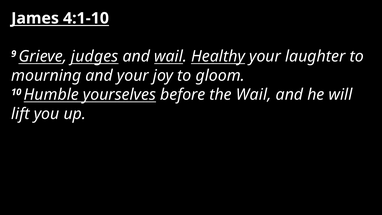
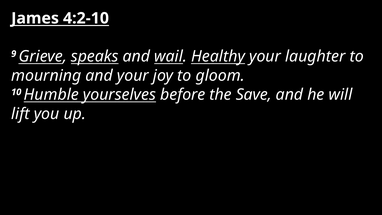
4:1-10: 4:1-10 -> 4:2-10
judges: judges -> speaks
the Wail: Wail -> Save
